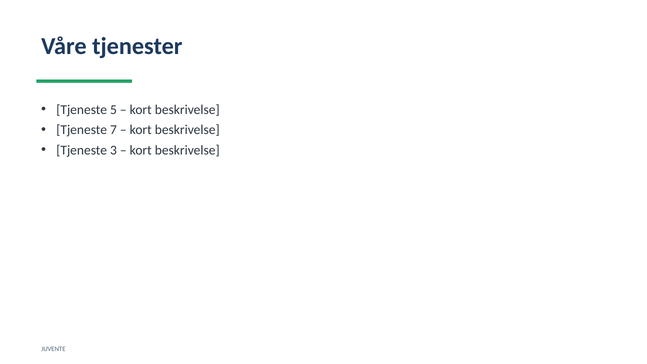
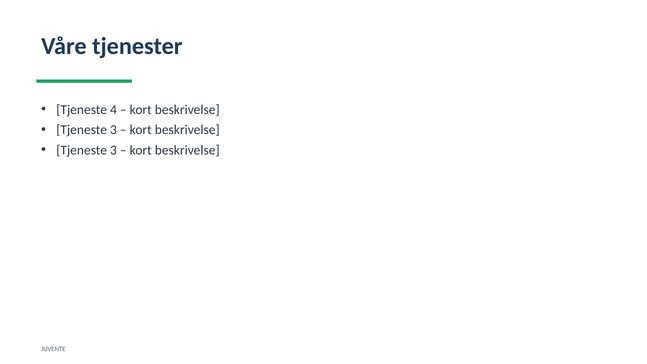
5: 5 -> 4
7 at (113, 130): 7 -> 3
